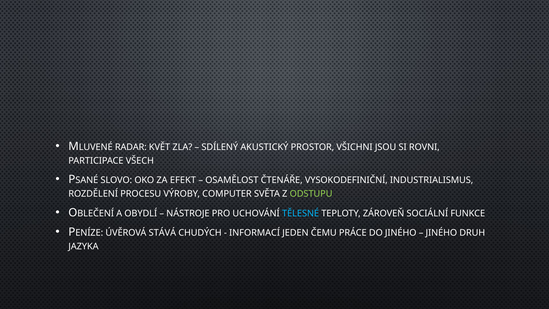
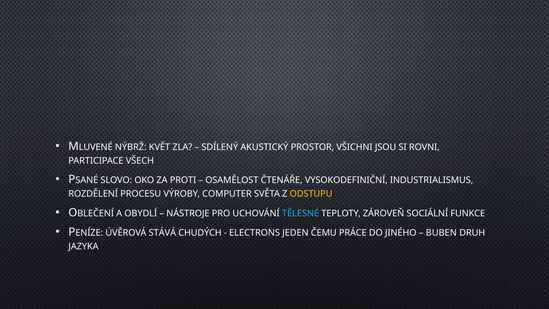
RADAR: RADAR -> NÝBRŽ
EFEKT: EFEKT -> PROTI
ODSTUPU colour: light green -> yellow
INFORMACÍ: INFORMACÍ -> ELECTRONS
JINÉHO at (441, 233): JINÉHO -> BUBEN
